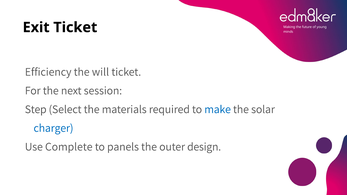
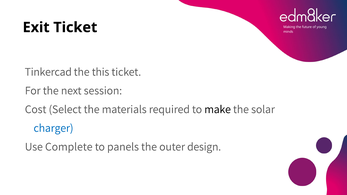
Efficiency: Efficiency -> Tinkercad
will: will -> this
Step: Step -> Cost
make colour: blue -> black
